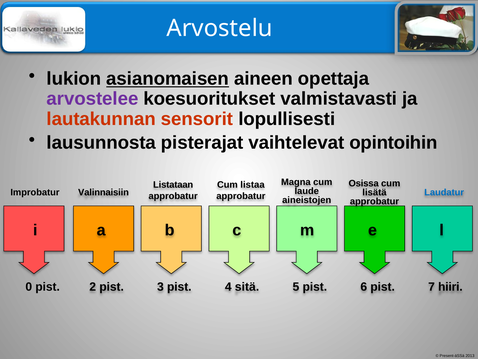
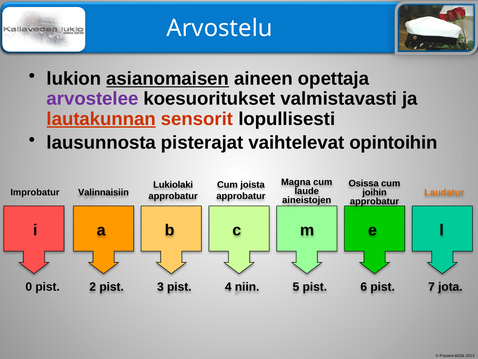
lautakunnan underline: none -> present
Listataan: Listataan -> Lukiolaki
listaa: listaa -> joista
Laudatur colour: blue -> orange
lisätä: lisätä -> joihin
sitä: sitä -> niin
hiiri: hiiri -> jota
